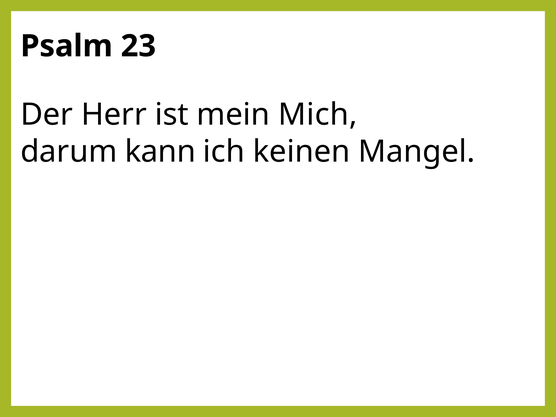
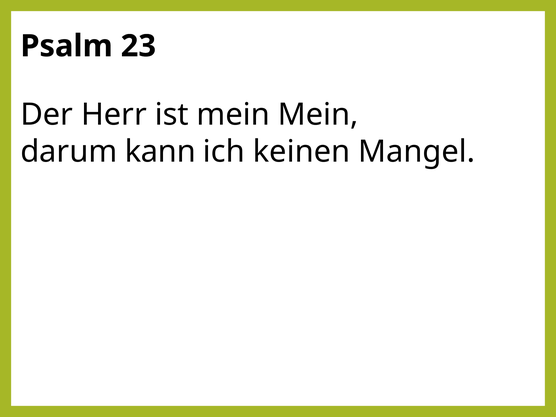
mein Mich: Mich -> Mein
